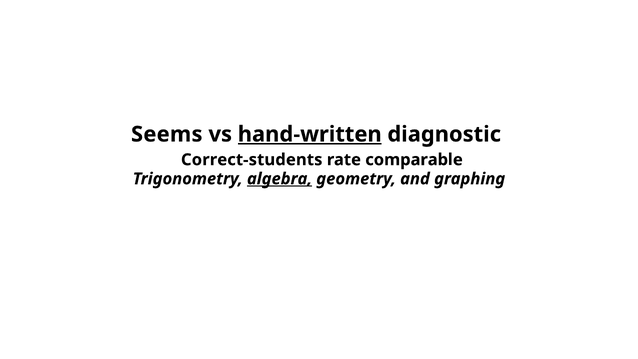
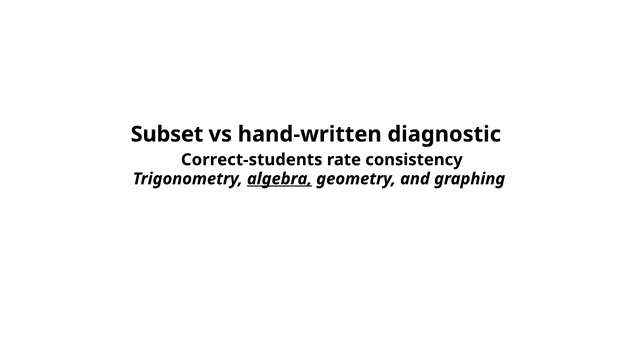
Seems: Seems -> Subset
hand-written underline: present -> none
comparable: comparable -> consistency
